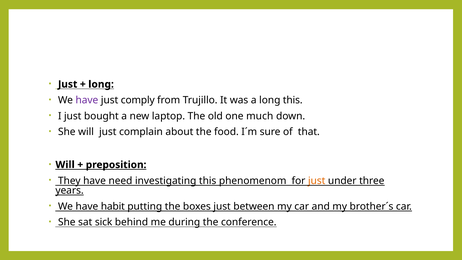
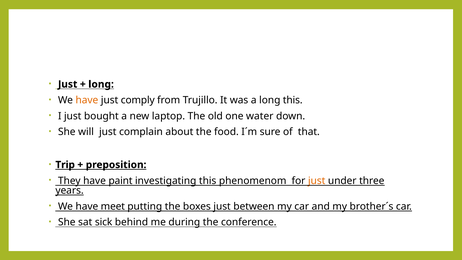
have at (87, 100) colour: purple -> orange
much: much -> water
Will at (65, 165): Will -> Trip
need: need -> paint
habit: habit -> meet
